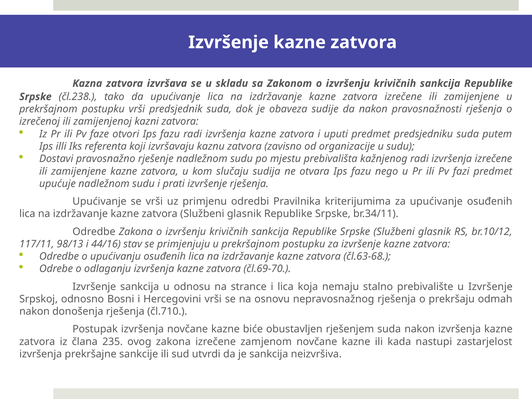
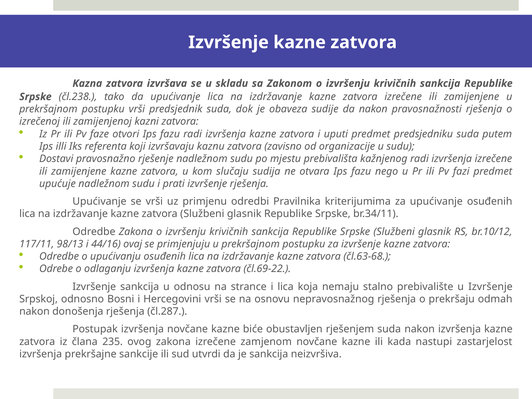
stav: stav -> ovaj
čl.69-70: čl.69-70 -> čl.69-22
čl.710: čl.710 -> čl.287
